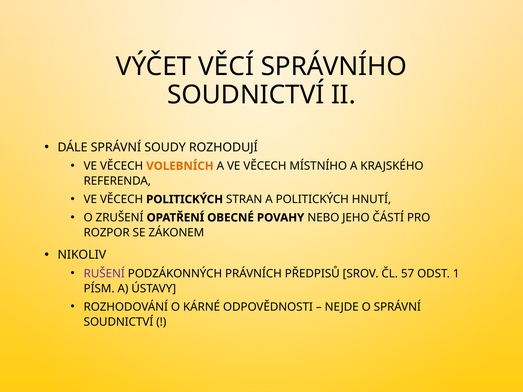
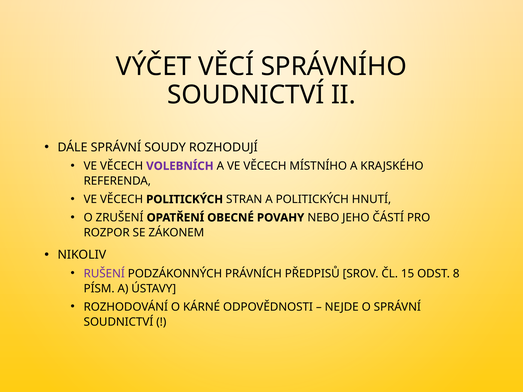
VOLEBNÍCH colour: orange -> purple
57: 57 -> 15
1: 1 -> 8
